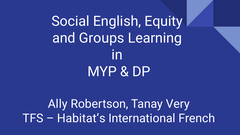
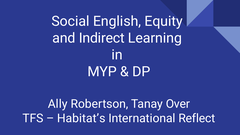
Groups: Groups -> Indirect
Very: Very -> Over
French: French -> Reflect
